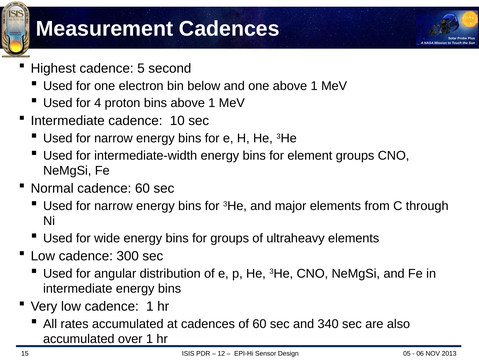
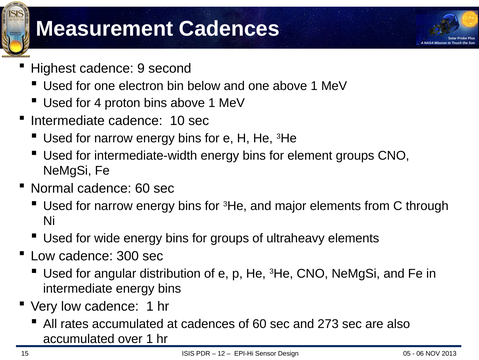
5: 5 -> 9
340: 340 -> 273
